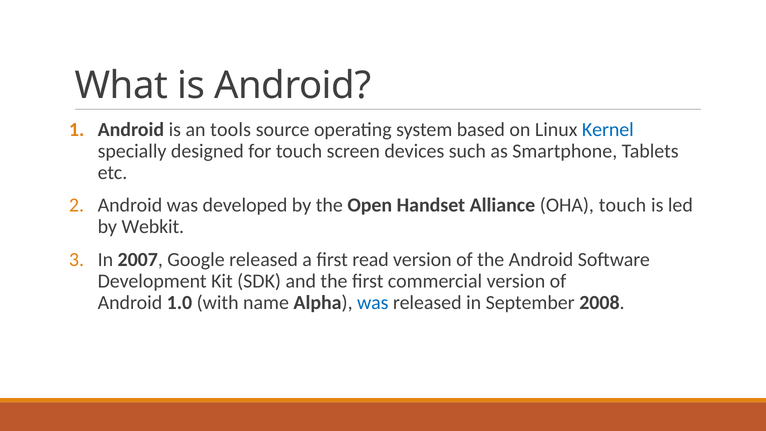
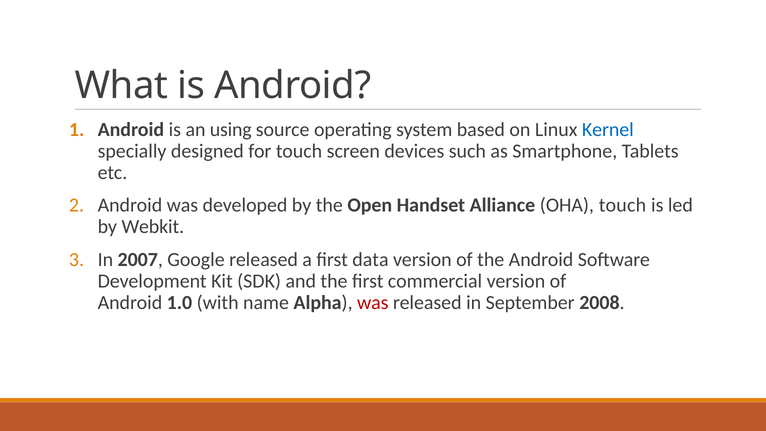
tools: tools -> using
read: read -> data
was at (373, 302) colour: blue -> red
